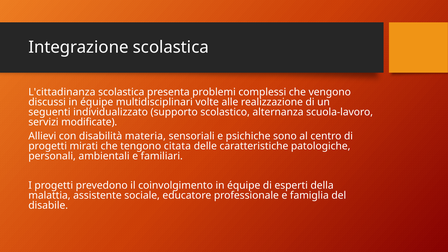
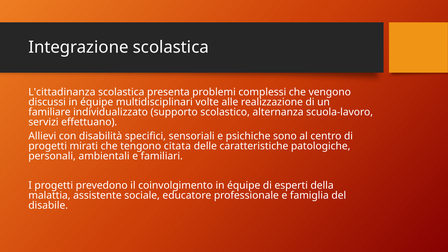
seguenti: seguenti -> familiare
modificate: modificate -> effettuano
materia: materia -> specifici
